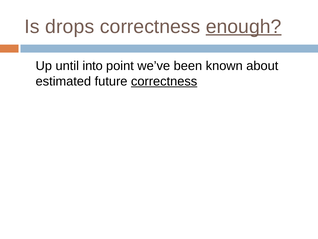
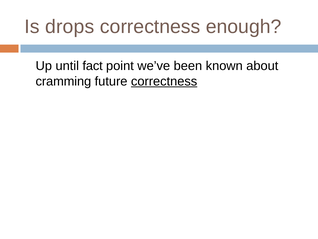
enough underline: present -> none
into: into -> fact
estimated: estimated -> cramming
